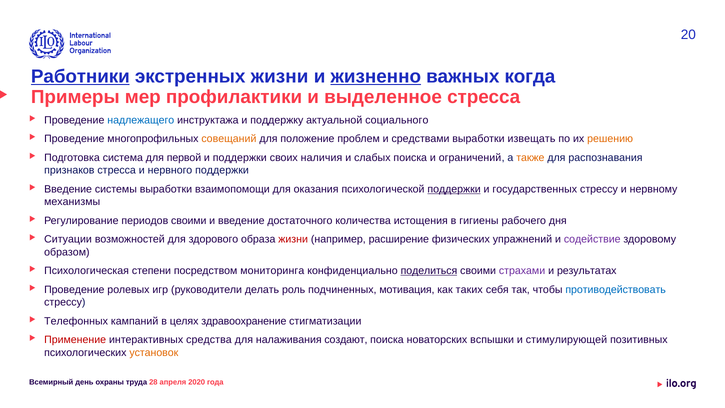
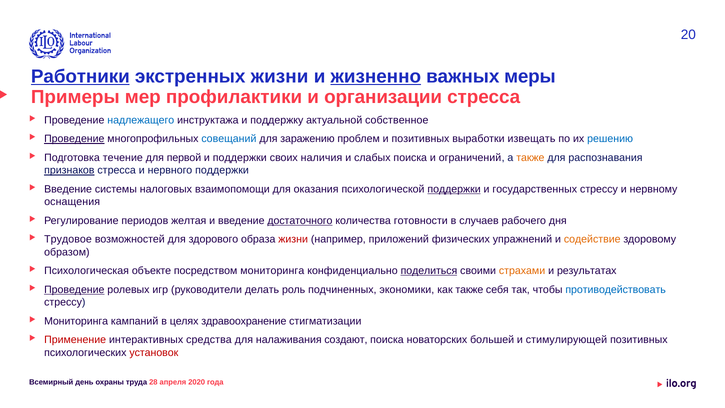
когда: когда -> меры
выделенное: выделенное -> организации
социального: социального -> собственное
Проведение at (74, 139) underline: none -> present
совещаний colour: orange -> blue
положение: положение -> заражению
и средствами: средствами -> позитивных
решению colour: orange -> blue
система: система -> течение
признаков underline: none -> present
системы выработки: выработки -> налоговых
механизмы: механизмы -> оснащения
периодов своими: своими -> желтая
достаточного underline: none -> present
истощения: истощения -> готовности
гигиены: гигиены -> случаев
Ситуации: Ситуации -> Трудовое
расширение: расширение -> приложений
содействие colour: purple -> orange
степени: степени -> объекте
страхами colour: purple -> orange
Проведение at (74, 289) underline: none -> present
мотивация: мотивация -> экономики
как таких: таких -> также
Телефонных at (76, 321): Телефонных -> Мониторинга
вспышки: вспышки -> большей
установок colour: orange -> red
